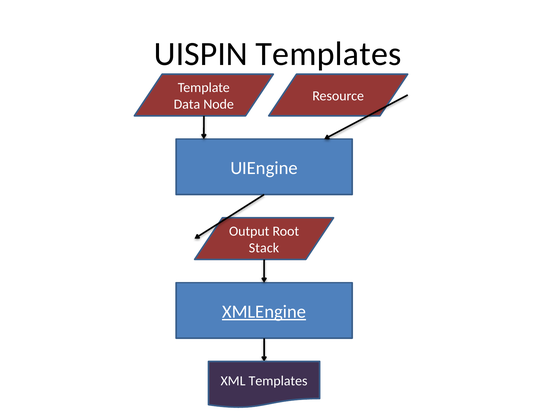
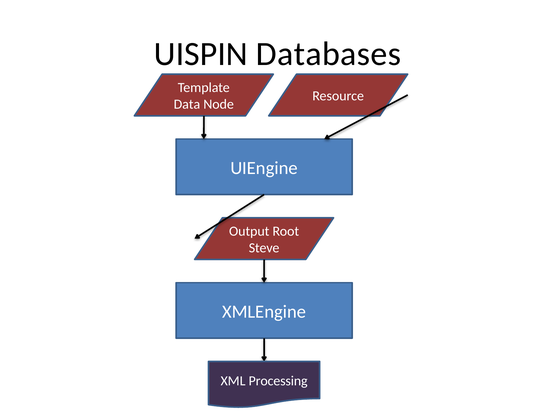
UISPIN Templates: Templates -> Databases
Stack: Stack -> Steve
XMLEngine underline: present -> none
XML Templates: Templates -> Processing
